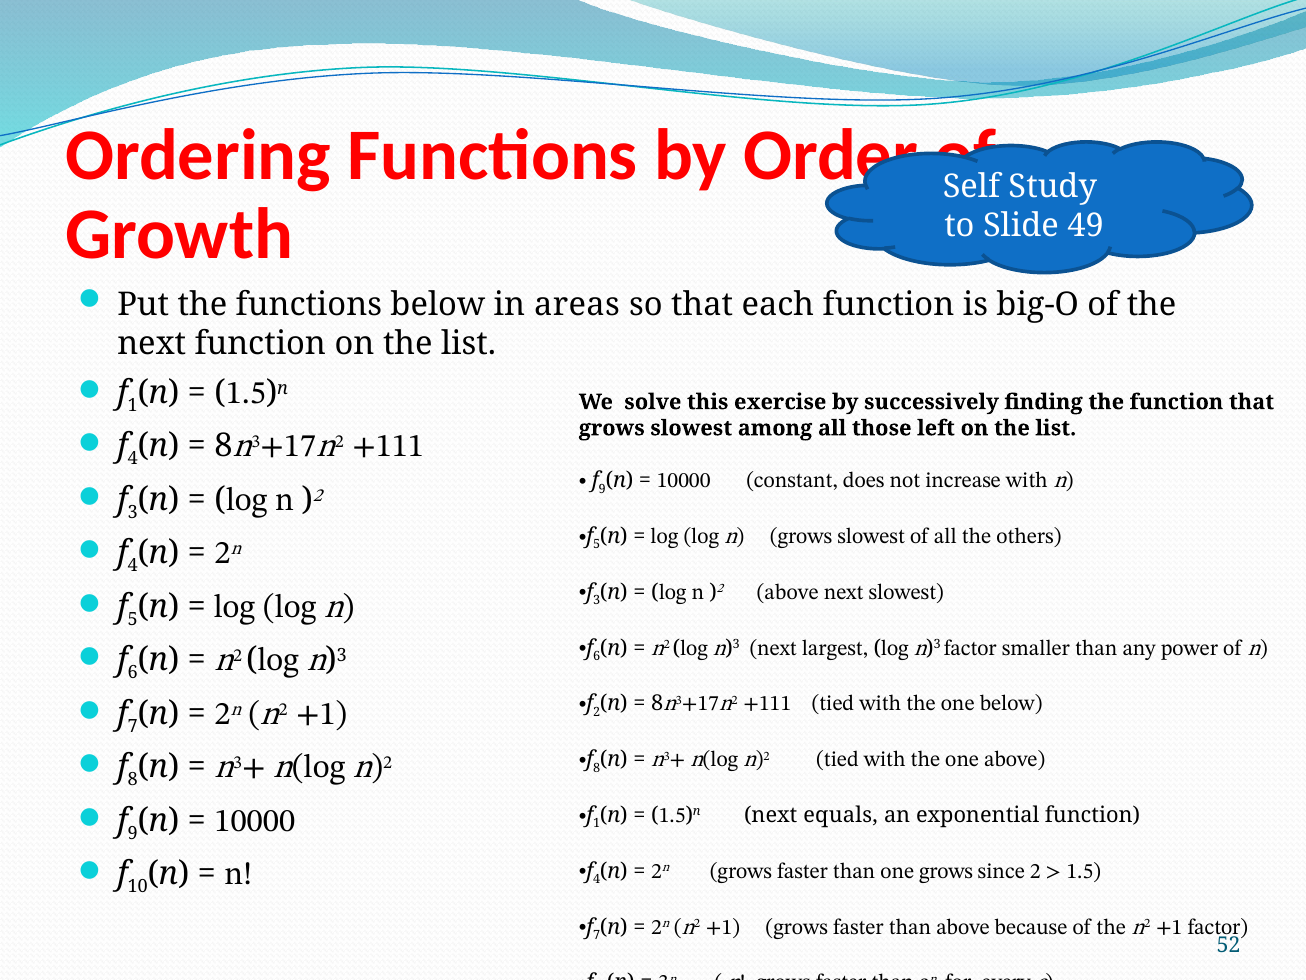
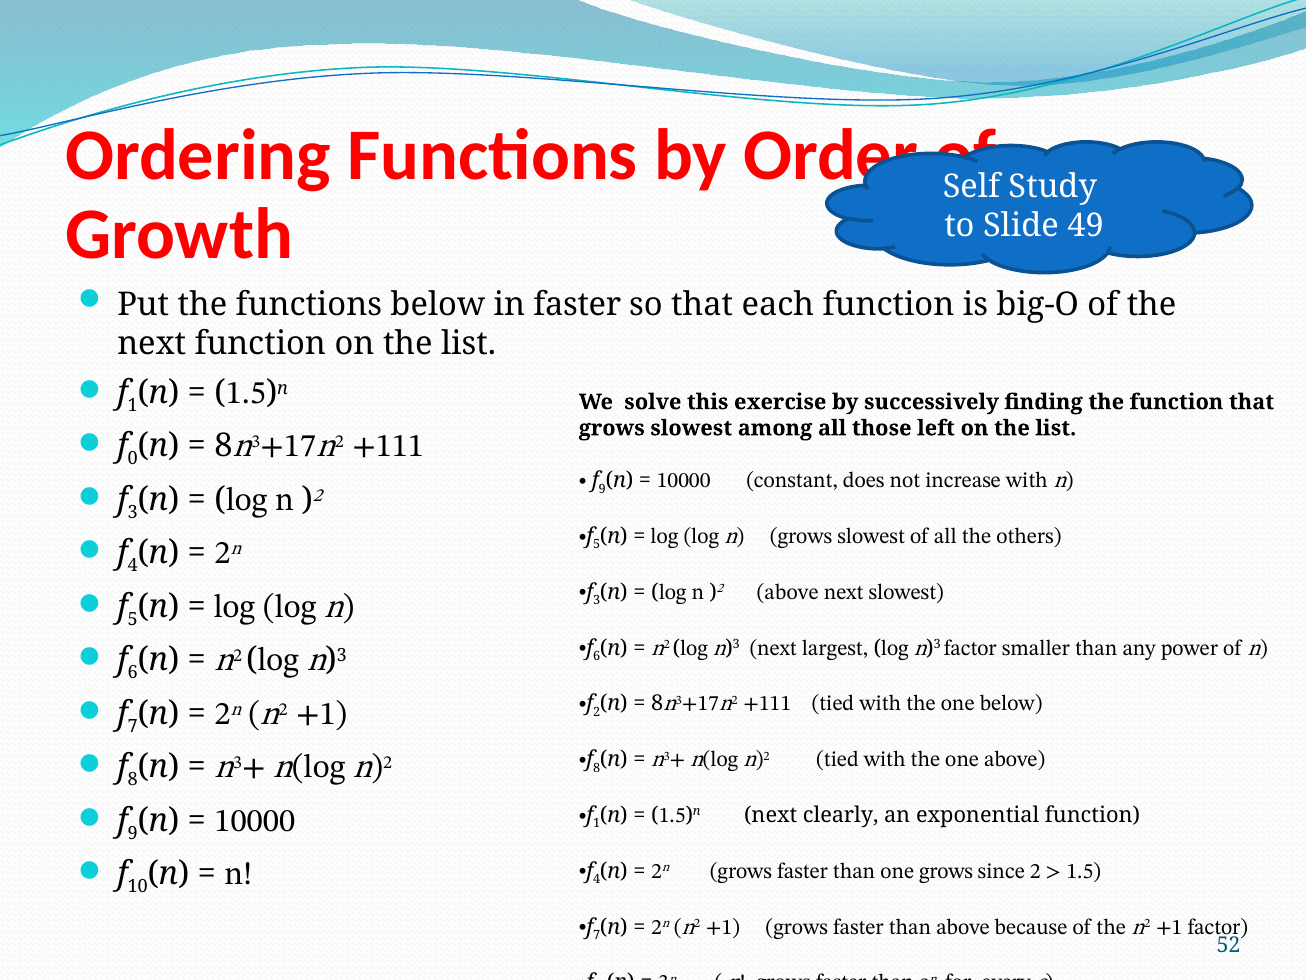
in areas: areas -> faster
4 at (133, 459): 4 -> 0
equals: equals -> clearly
